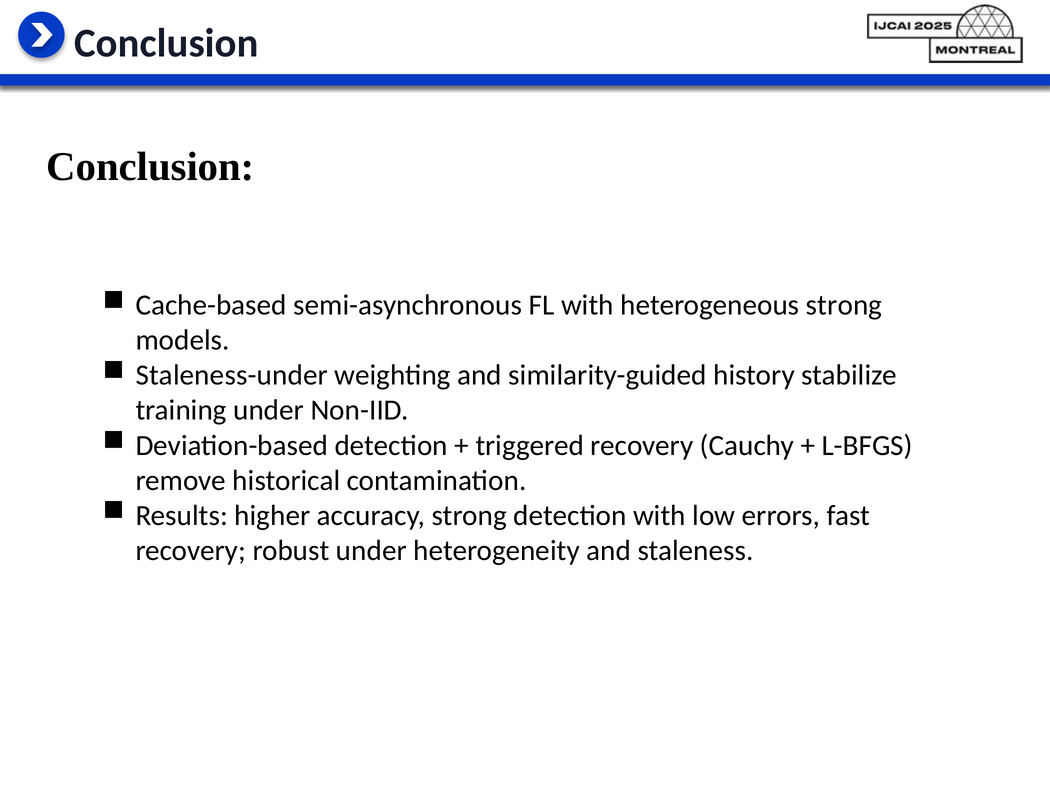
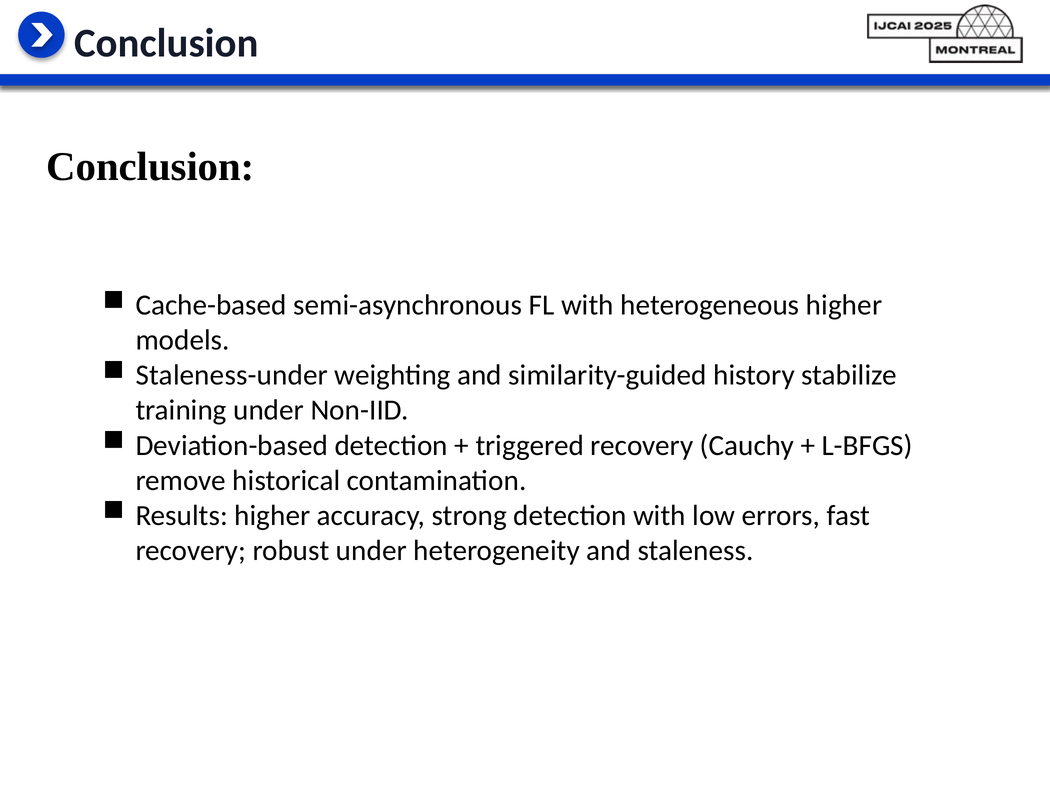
heterogeneous strong: strong -> higher
